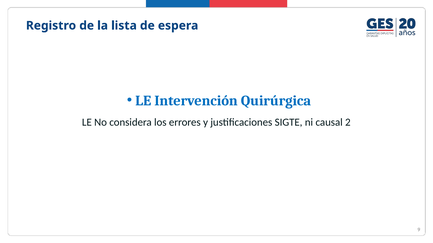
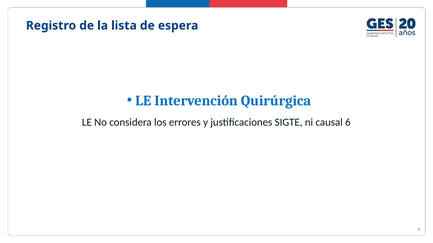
2: 2 -> 6
